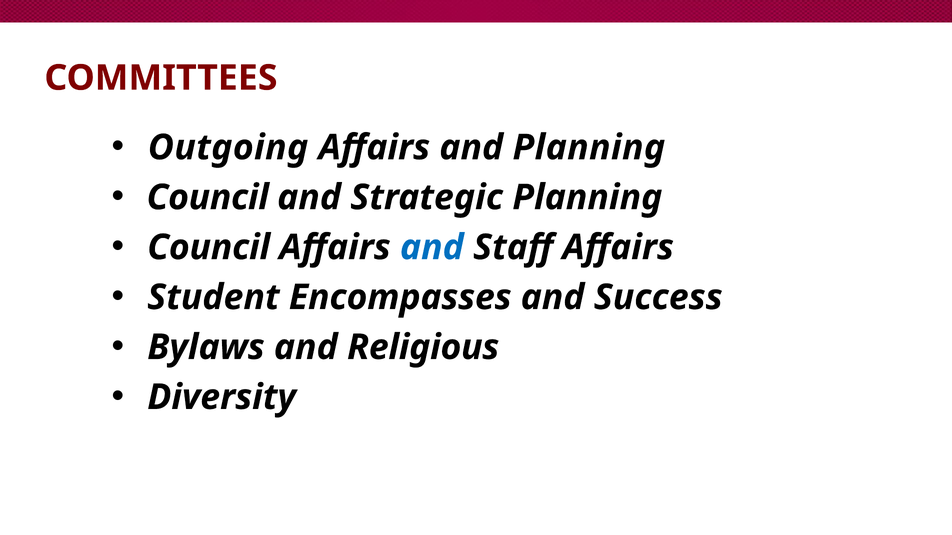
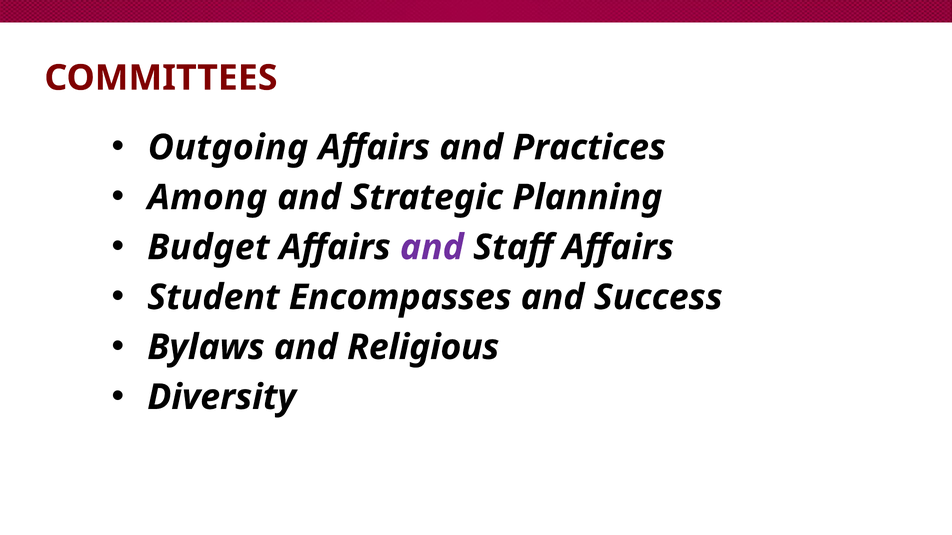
and Planning: Planning -> Practices
Council at (208, 198): Council -> Among
Council at (209, 248): Council -> Budget
and at (432, 248) colour: blue -> purple
